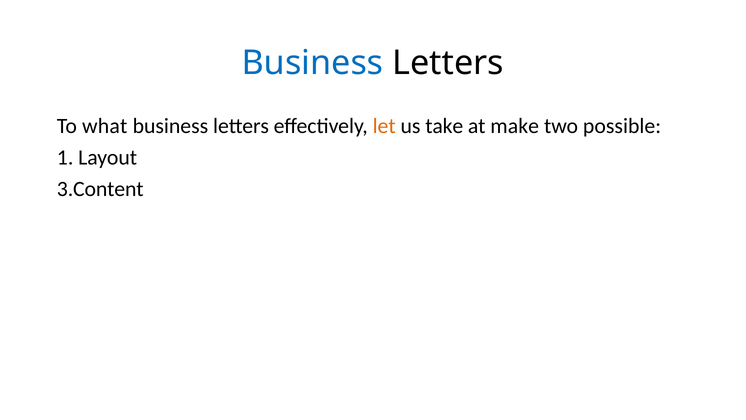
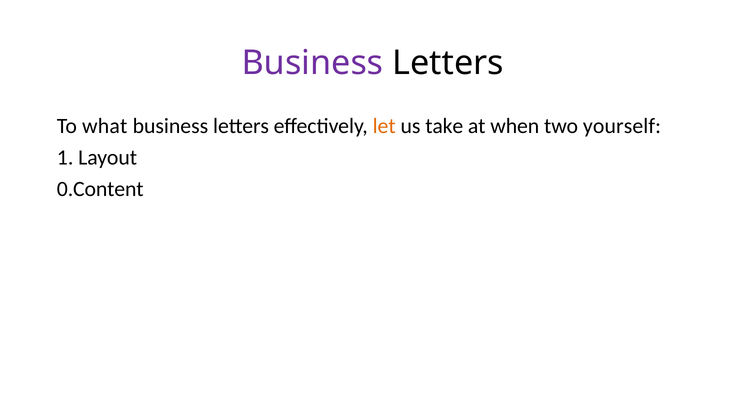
Business at (313, 63) colour: blue -> purple
make: make -> when
possible: possible -> yourself
3.Content: 3.Content -> 0.Content
